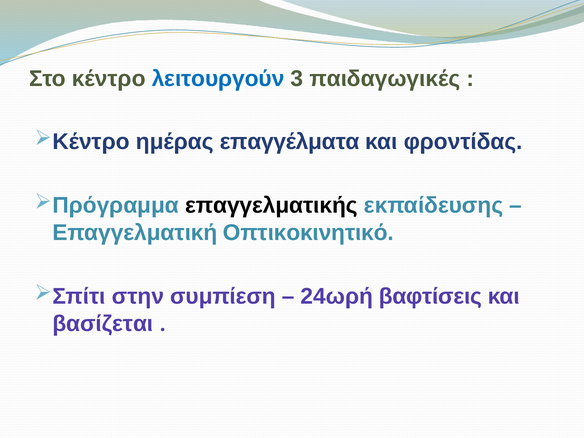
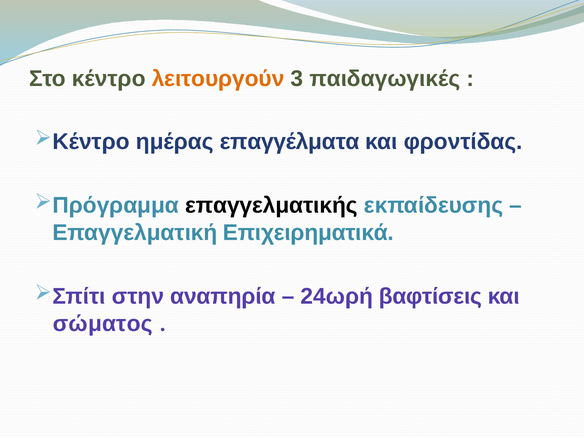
λειτουργούν colour: blue -> orange
Οπτικοκινητικό: Οπτικοκινητικό -> Επιχειρηματικά
συμπίεση: συμπίεση -> αναπηρία
βασίζεται: βασίζεται -> σώματος
